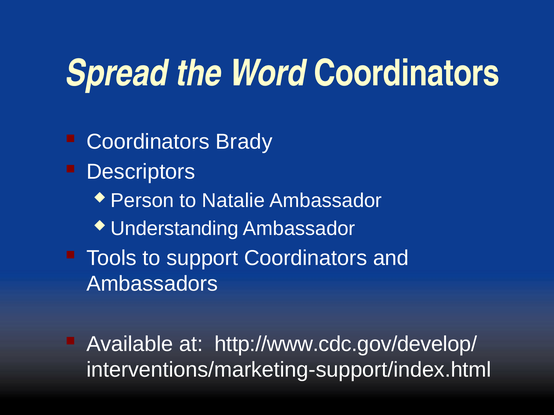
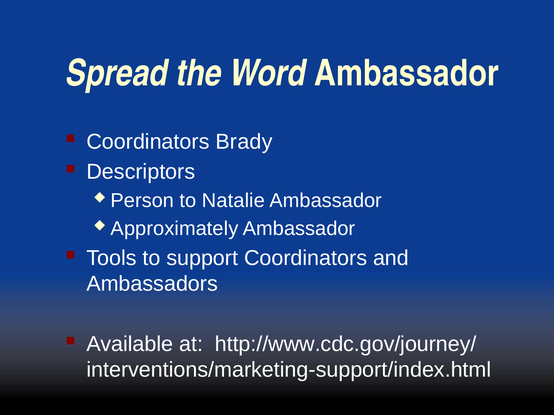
Word Coordinators: Coordinators -> Ambassador
Understanding: Understanding -> Approximately
http://www.cdc.gov/develop/: http://www.cdc.gov/develop/ -> http://www.cdc.gov/journey/
